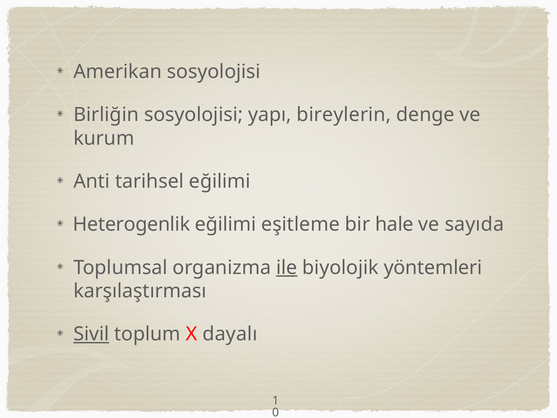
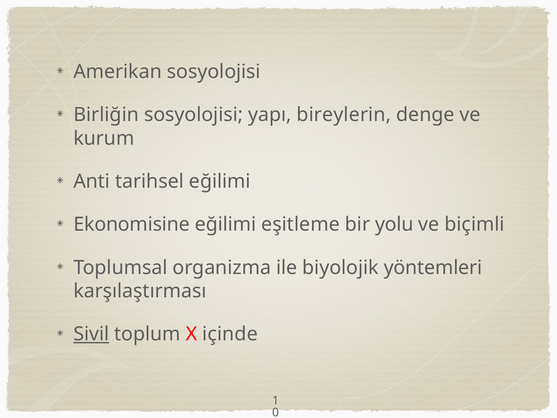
Heterogenlik: Heterogenlik -> Ekonomisine
hale: hale -> yolu
sayıda: sayıda -> biçimli
ile underline: present -> none
dayalı: dayalı -> içinde
